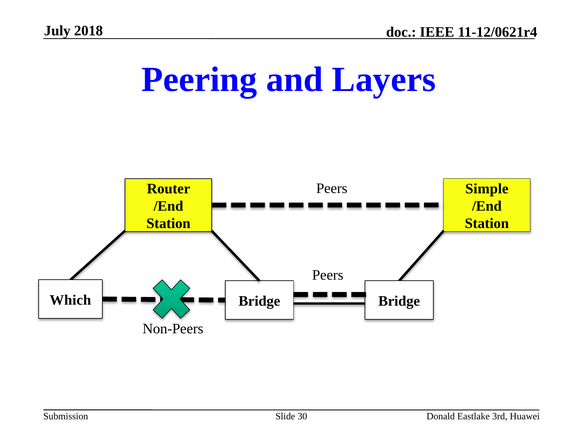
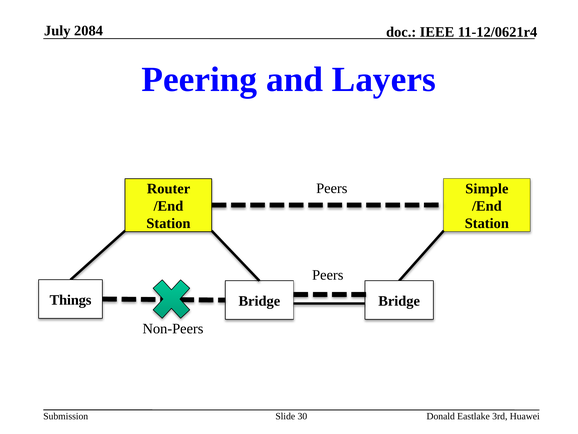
2018: 2018 -> 2084
Which: Which -> Things
